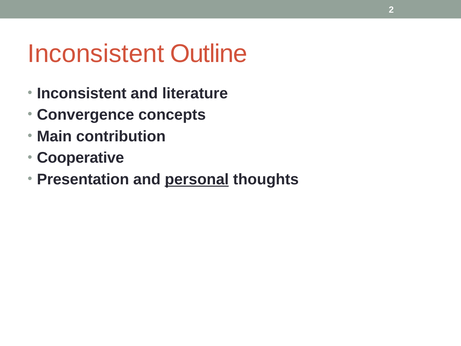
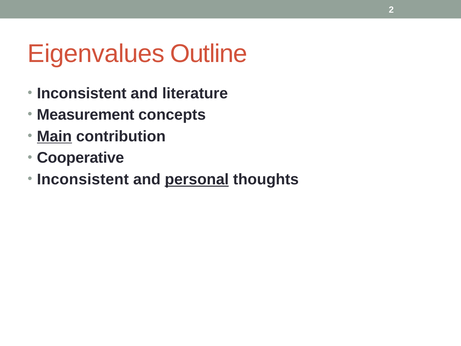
Inconsistent at (96, 54): Inconsistent -> Eigenvalues
Convergence: Convergence -> Measurement
Main underline: none -> present
Presentation at (83, 179): Presentation -> Inconsistent
